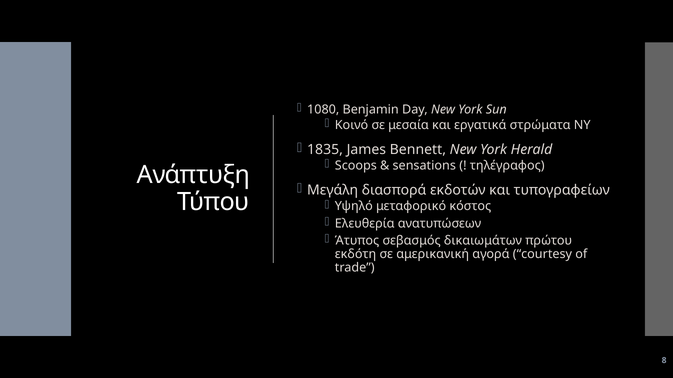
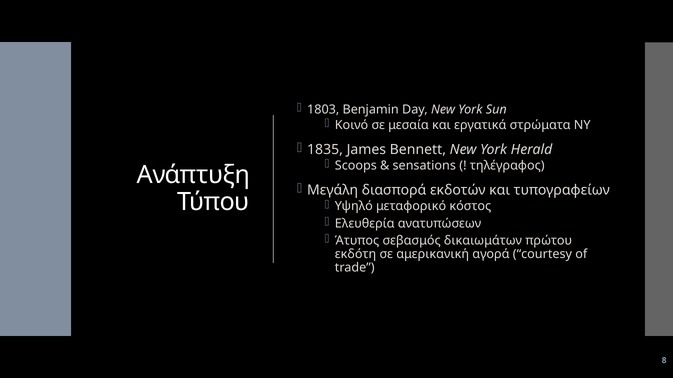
1080: 1080 -> 1803
